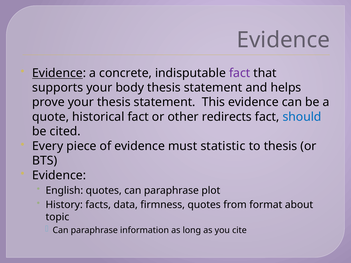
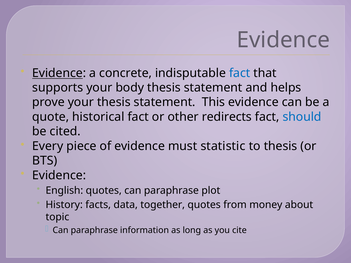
fact at (240, 73) colour: purple -> blue
firmness: firmness -> together
format: format -> money
